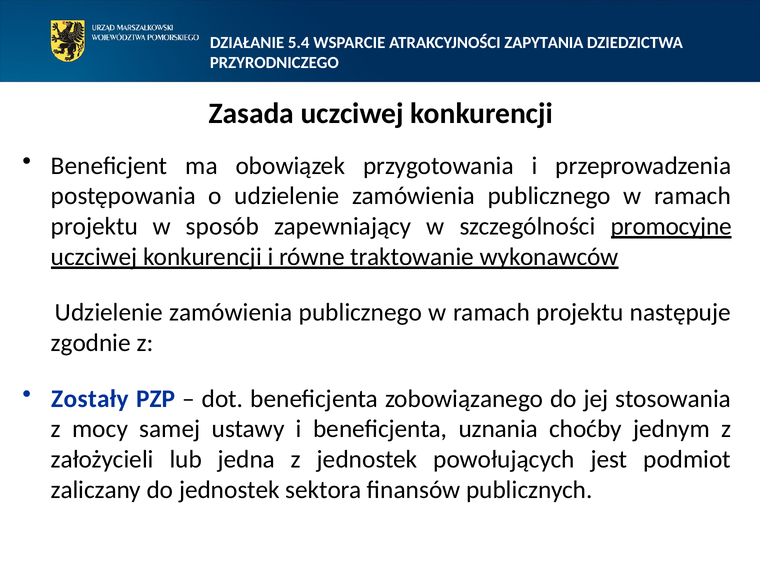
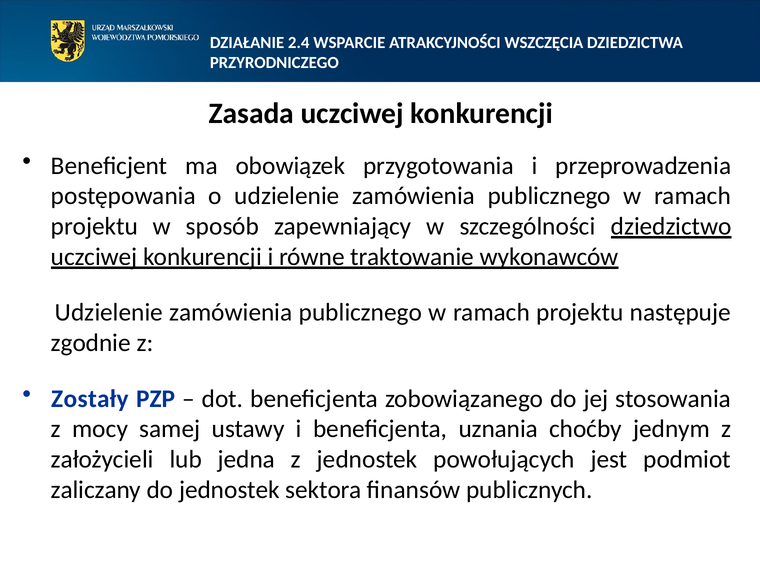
5.4: 5.4 -> 2.4
ZAPYTANIA: ZAPYTANIA -> WSZCZĘCIA
promocyjne: promocyjne -> dziedzictwo
